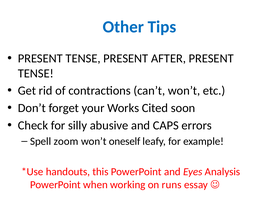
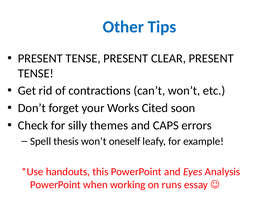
AFTER: AFTER -> CLEAR
abusive: abusive -> themes
zoom: zoom -> thesis
